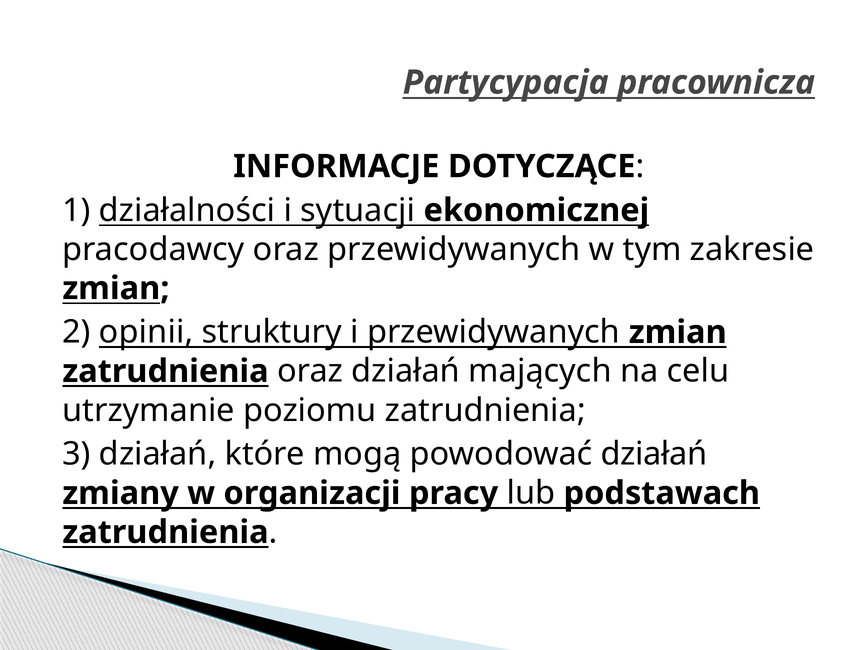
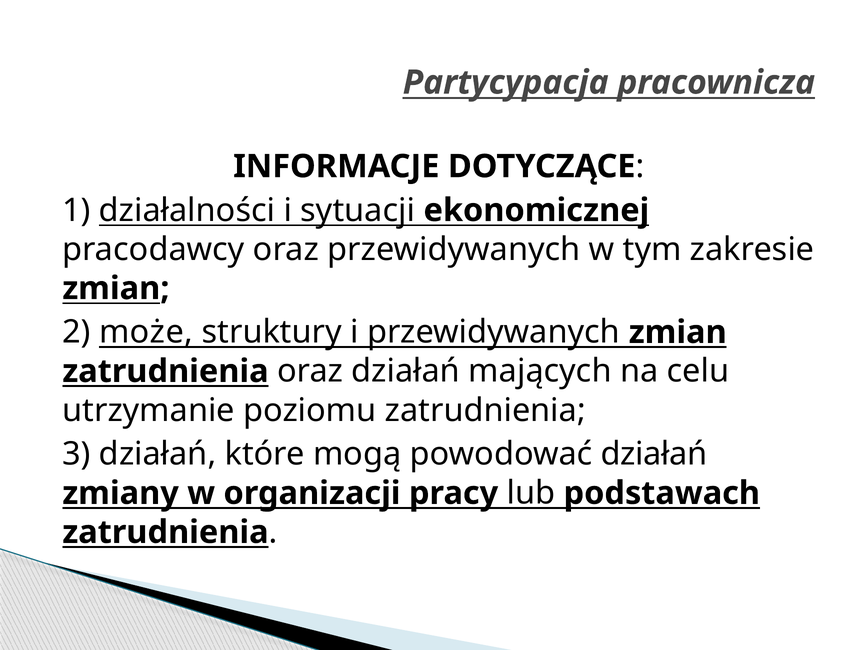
opinii: opinii -> może
